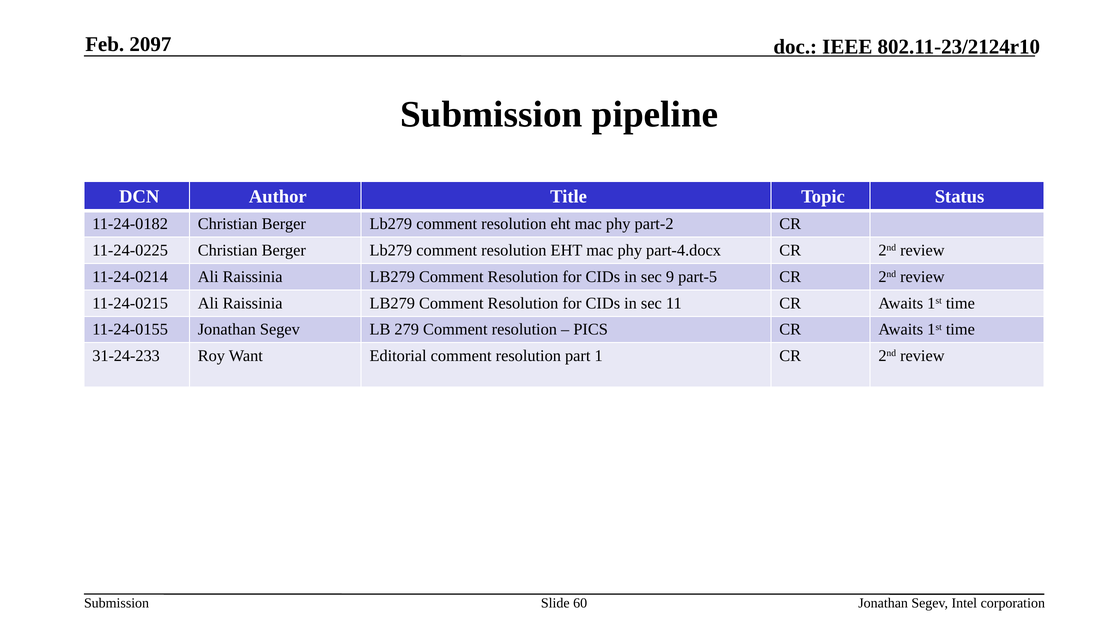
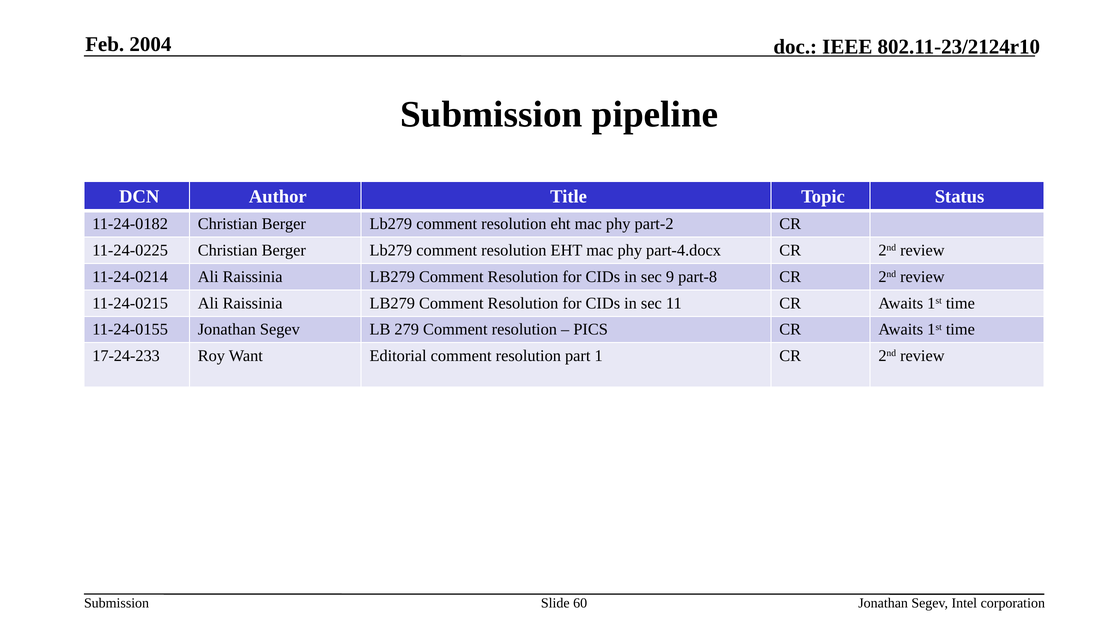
2097: 2097 -> 2004
part-5: part-5 -> part-8
31-24-233: 31-24-233 -> 17-24-233
